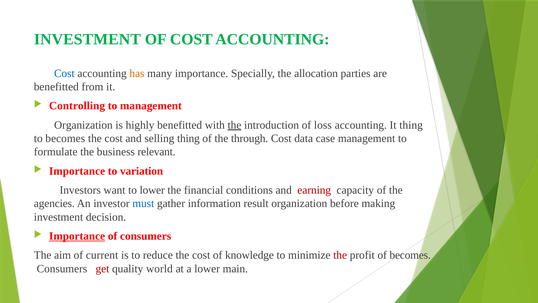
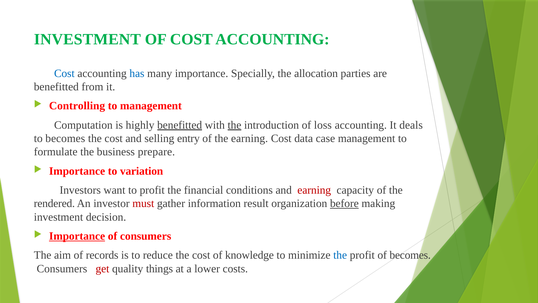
has colour: orange -> blue
Organization at (83, 125): Organization -> Computation
benefitted at (180, 125) underline: none -> present
It thing: thing -> deals
selling thing: thing -> entry
the through: through -> earning
relevant: relevant -> prepare
to lower: lower -> profit
agencies: agencies -> rendered
must colour: blue -> red
before underline: none -> present
current: current -> records
the at (340, 255) colour: red -> blue
world: world -> things
main: main -> costs
